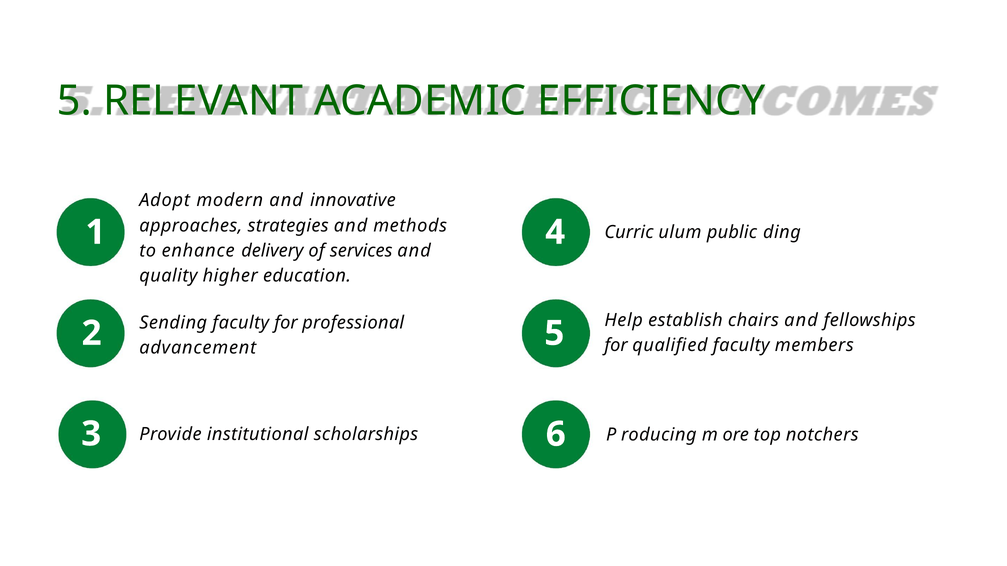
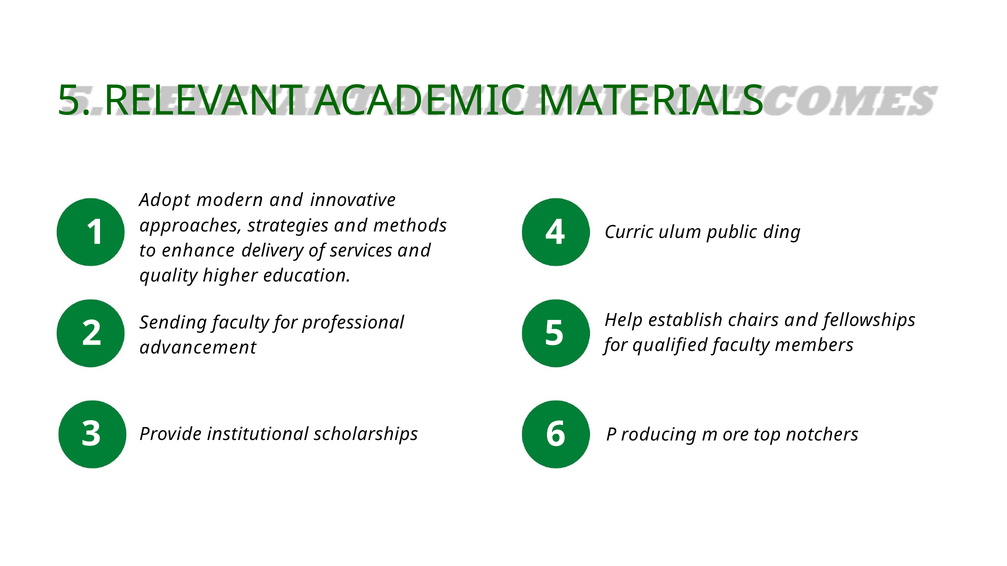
EFFICIENCY: EFFICIENCY -> MATERIALS
